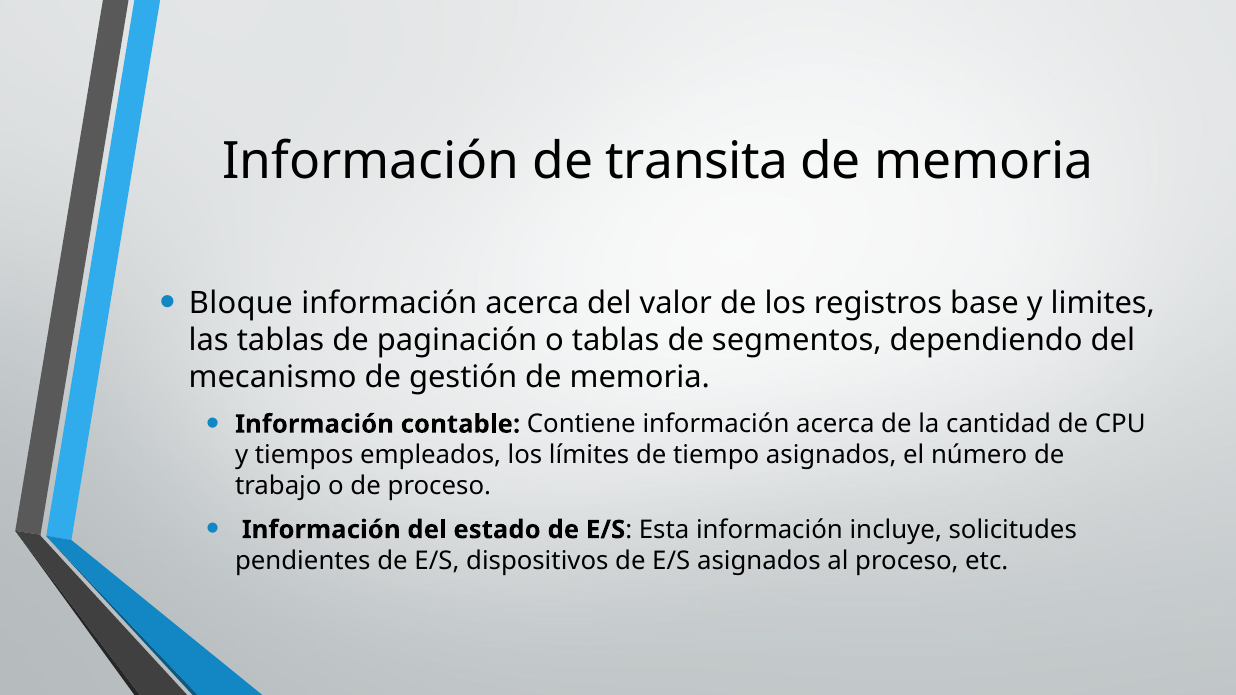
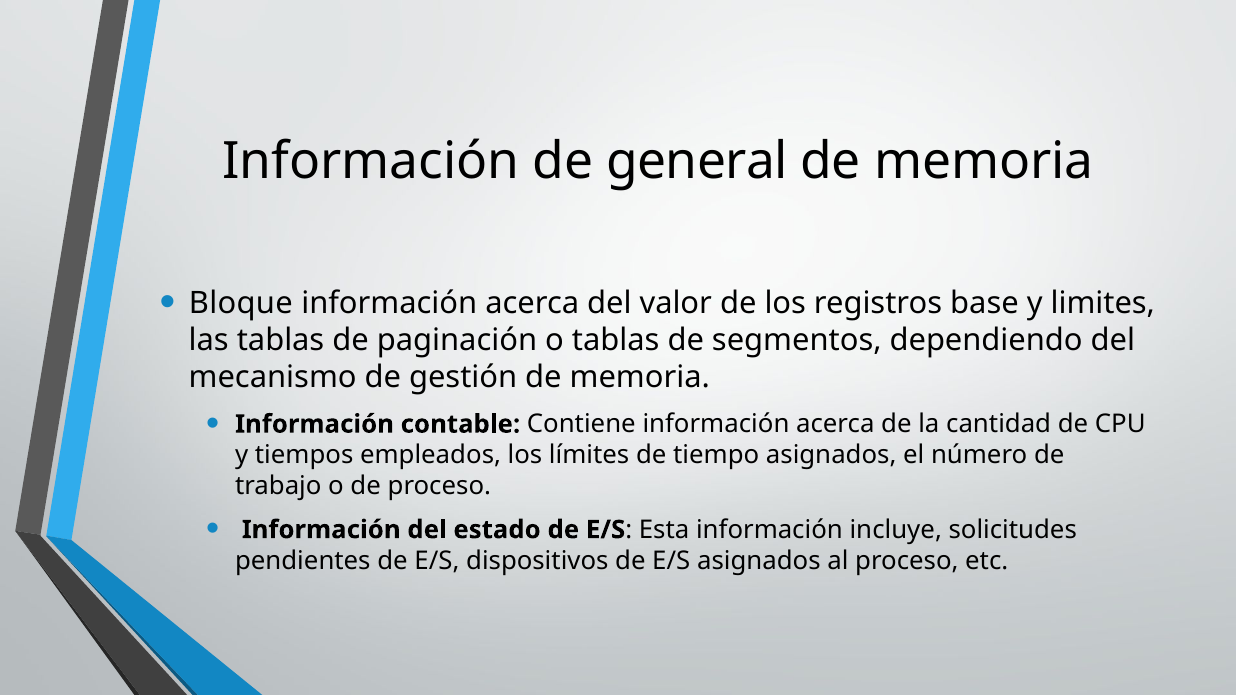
transita: transita -> general
